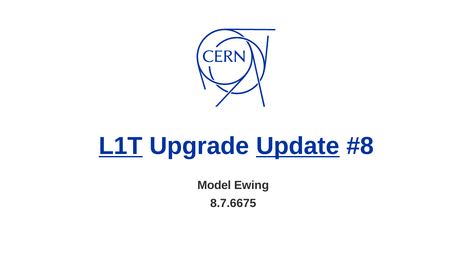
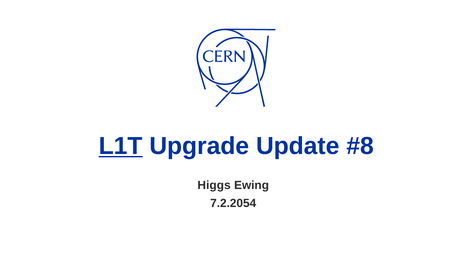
Update underline: present -> none
Model: Model -> Higgs
8.7.6675: 8.7.6675 -> 7.2.2054
